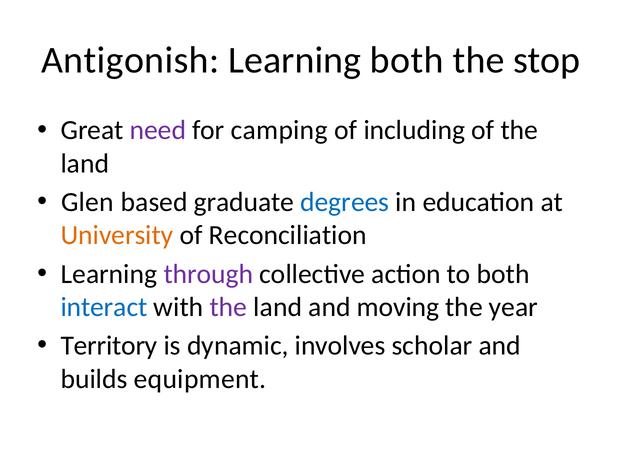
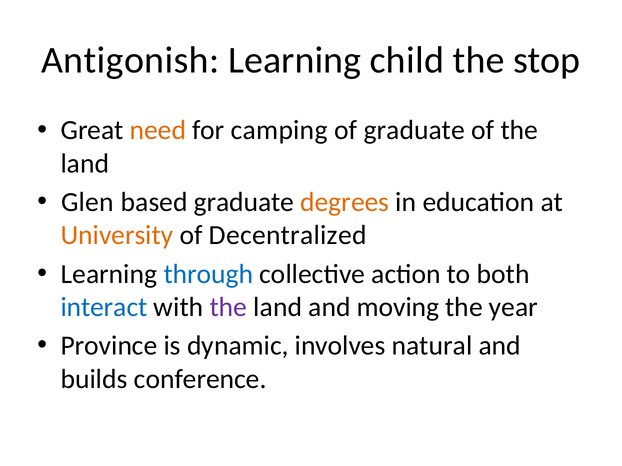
Learning both: both -> child
need colour: purple -> orange
of including: including -> graduate
degrees colour: blue -> orange
Reconciliation: Reconciliation -> Decentralized
through colour: purple -> blue
Territory: Territory -> Province
scholar: scholar -> natural
equipment: equipment -> conference
